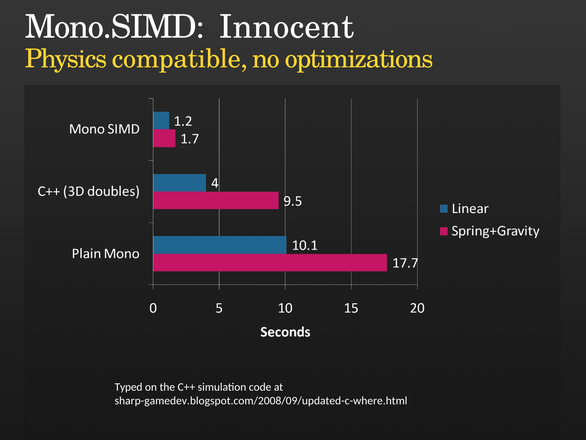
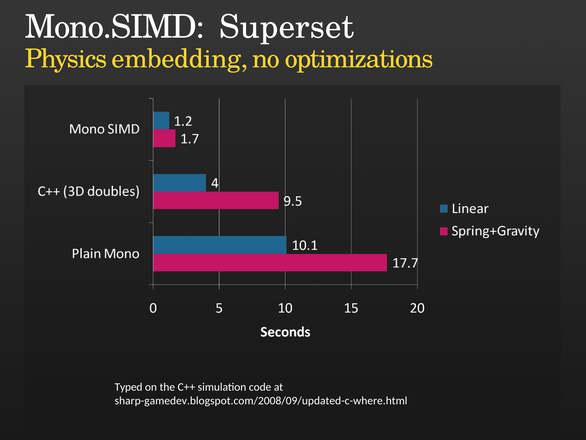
Innocent: Innocent -> Superset
compatible: compatible -> embedding
